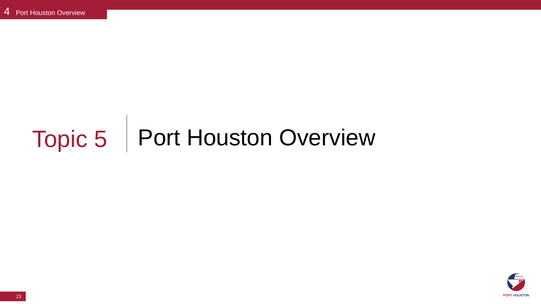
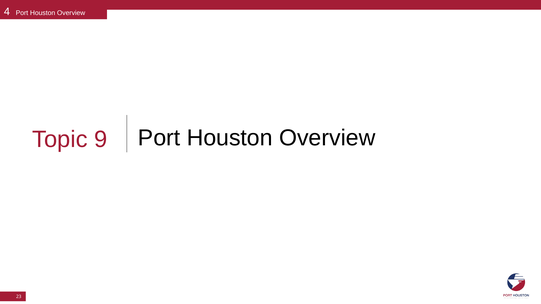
5: 5 -> 9
